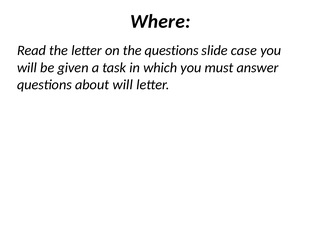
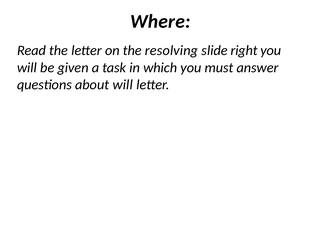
the questions: questions -> resolving
case: case -> right
